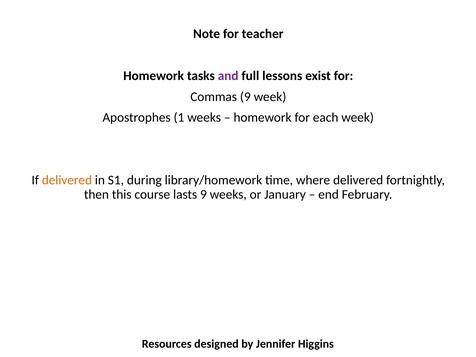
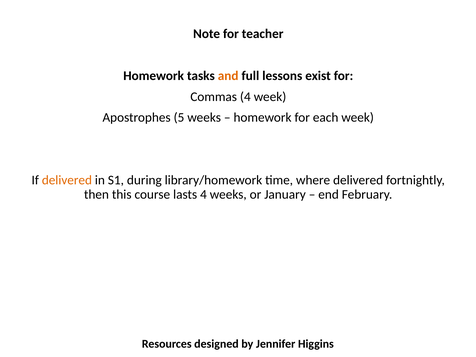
and colour: purple -> orange
Commas 9: 9 -> 4
1: 1 -> 5
lasts 9: 9 -> 4
